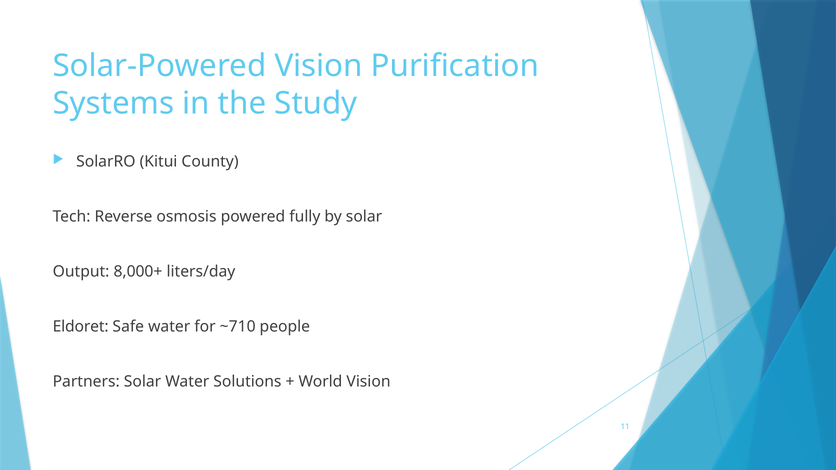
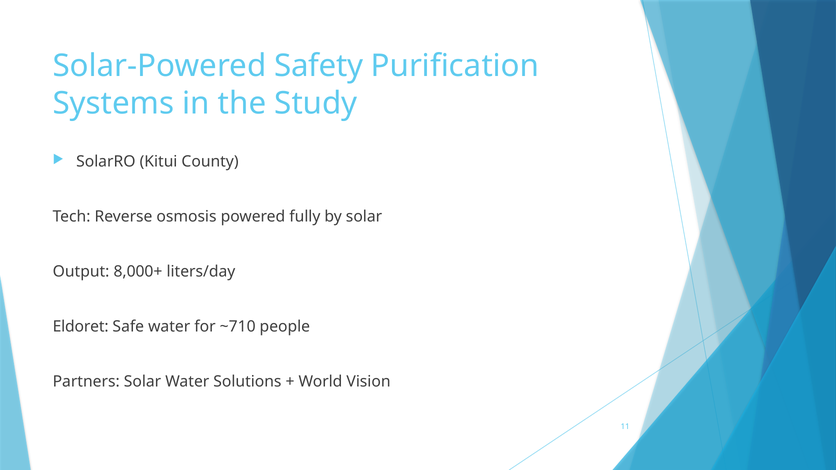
Solar-Powered Vision: Vision -> Safety
